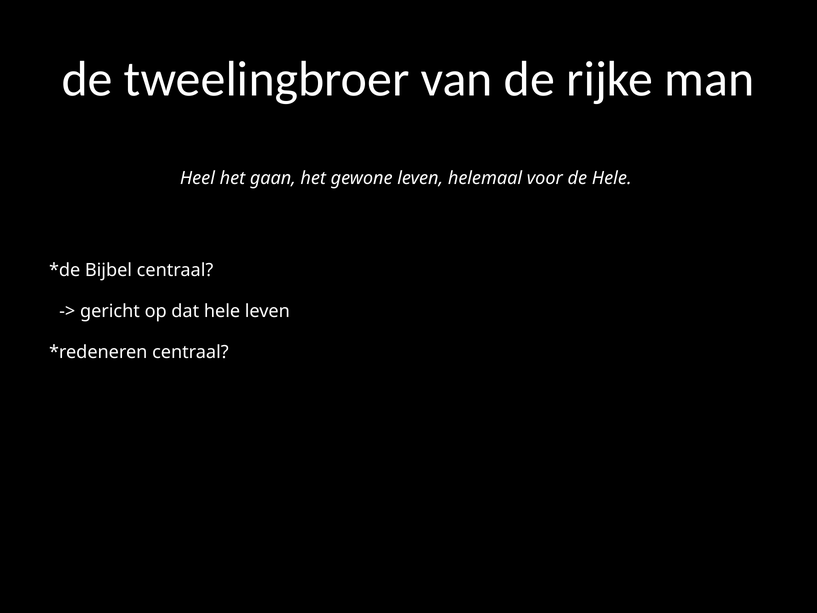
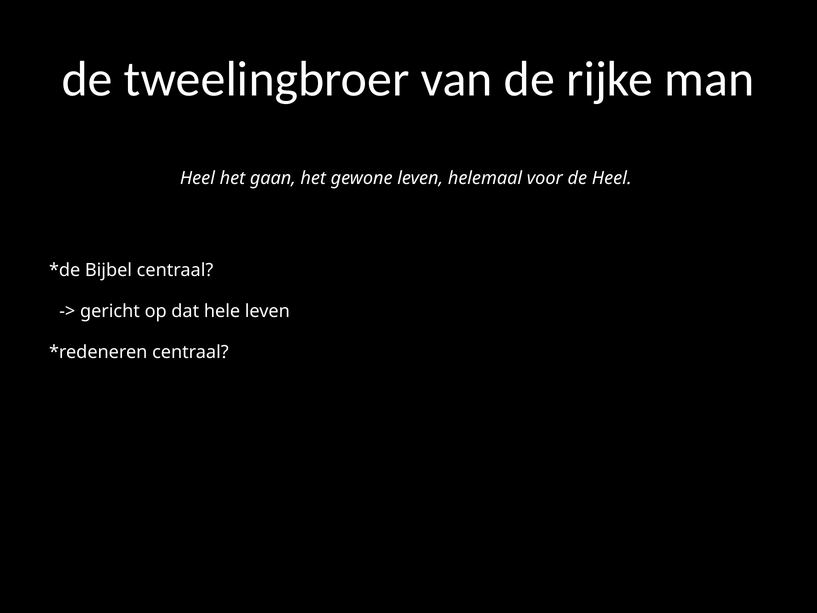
de Hele: Hele -> Heel
